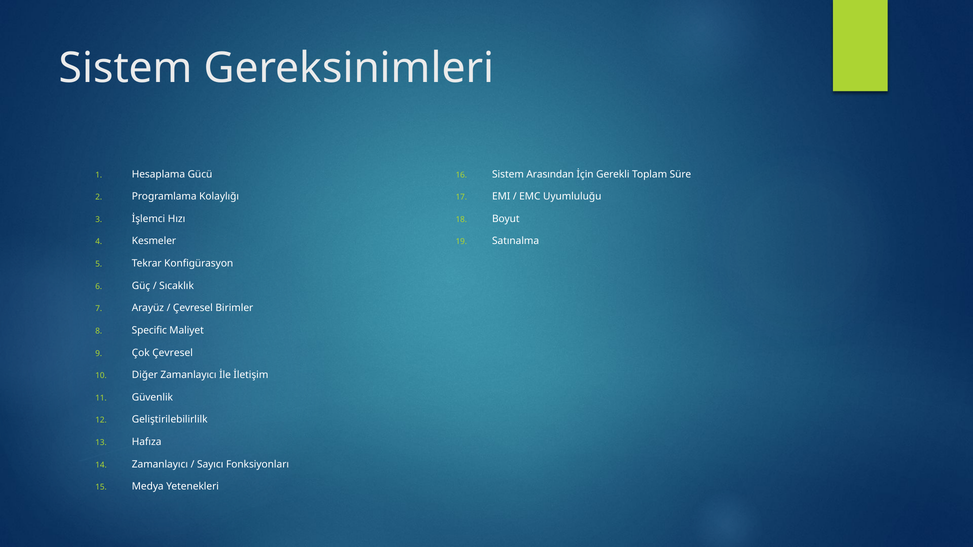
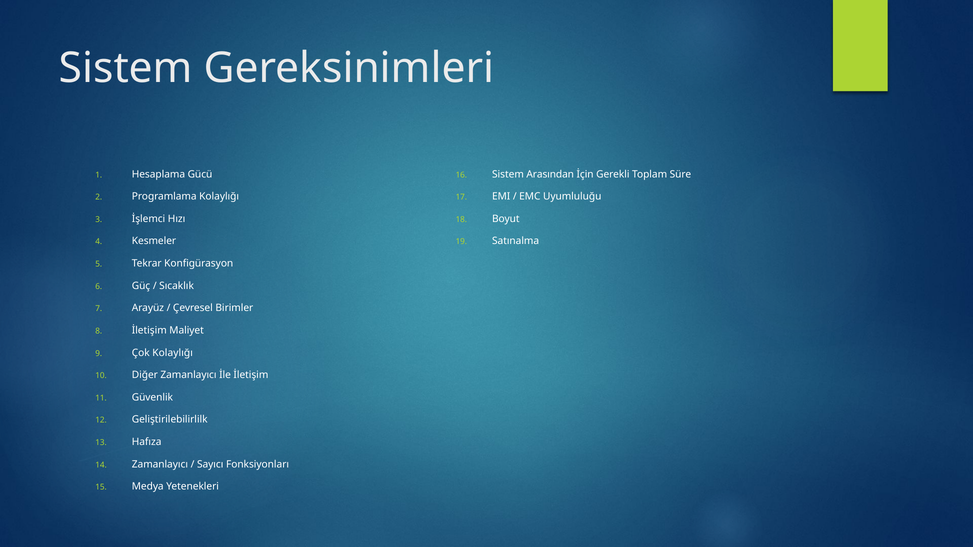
Specific at (149, 331): Specific -> İletişim
Çok Çevresel: Çevresel -> Kolaylığı
